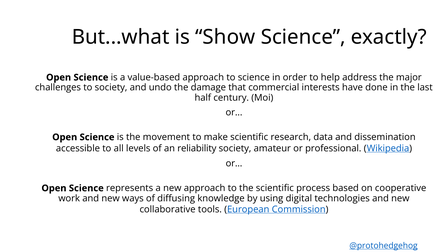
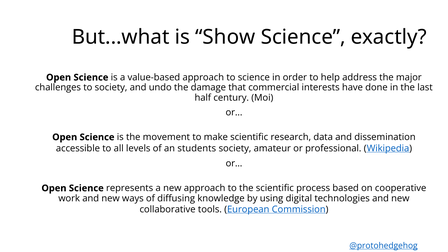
reliability: reliability -> students
